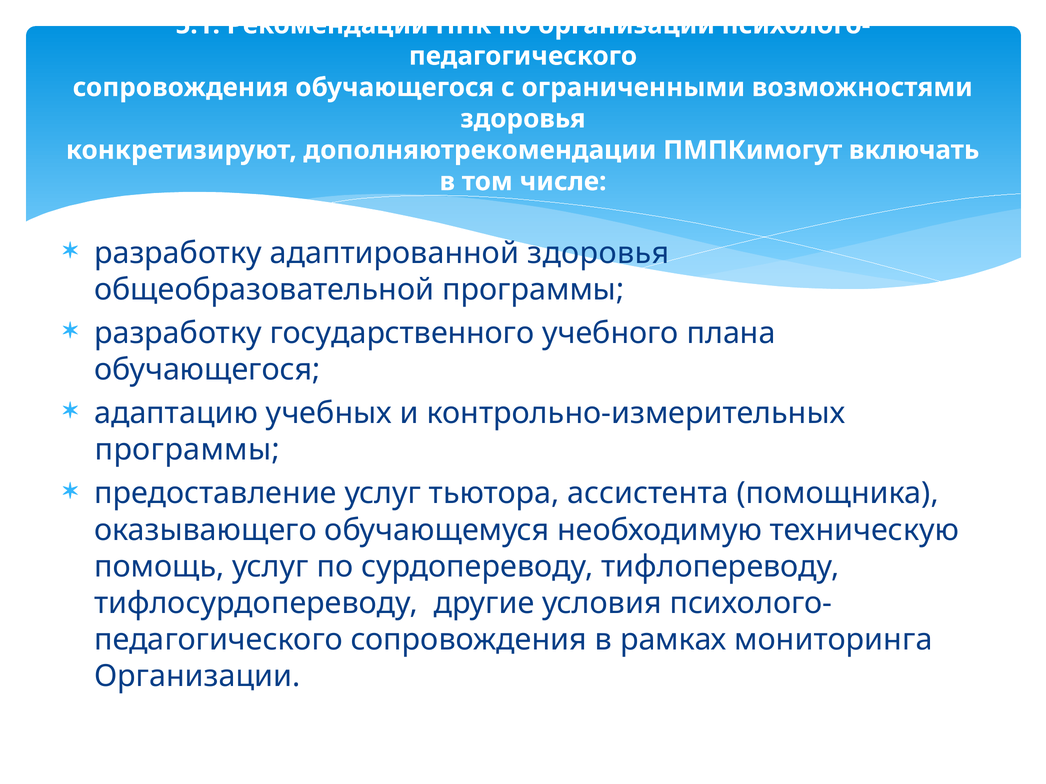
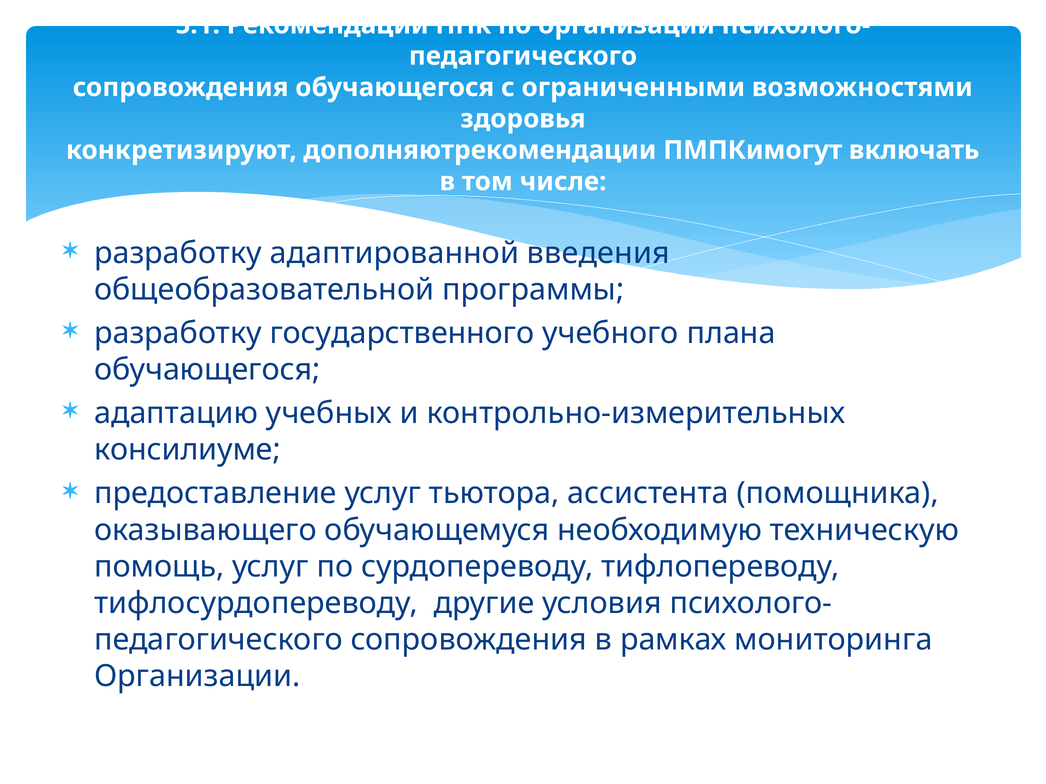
адаптированной здоровья: здоровья -> введения
программы at (187, 450): программы -> консилиуме
